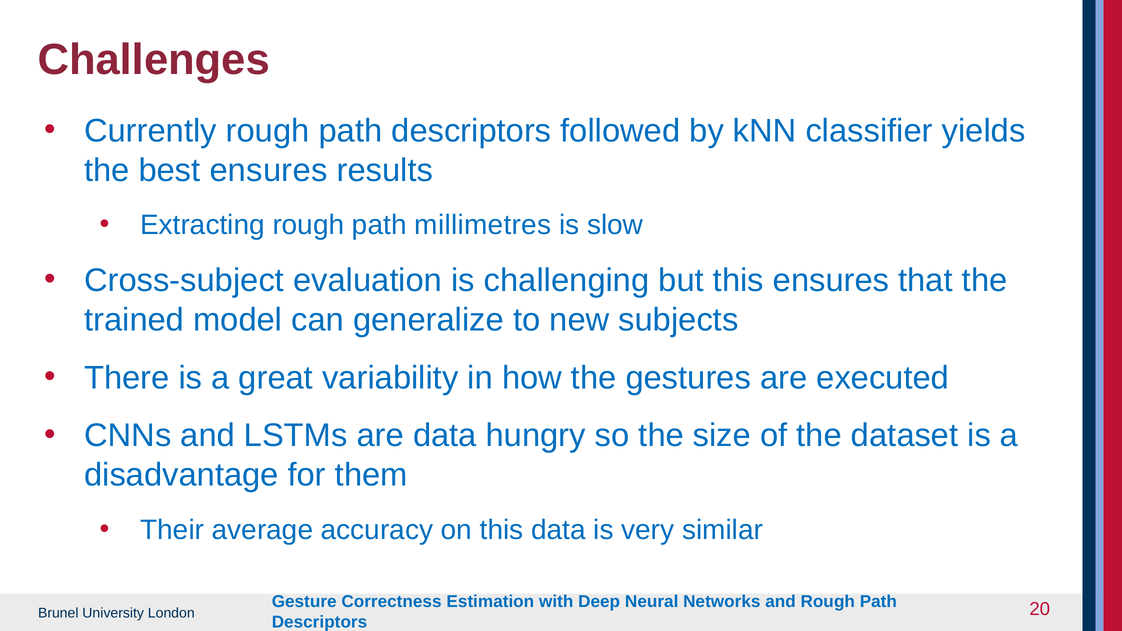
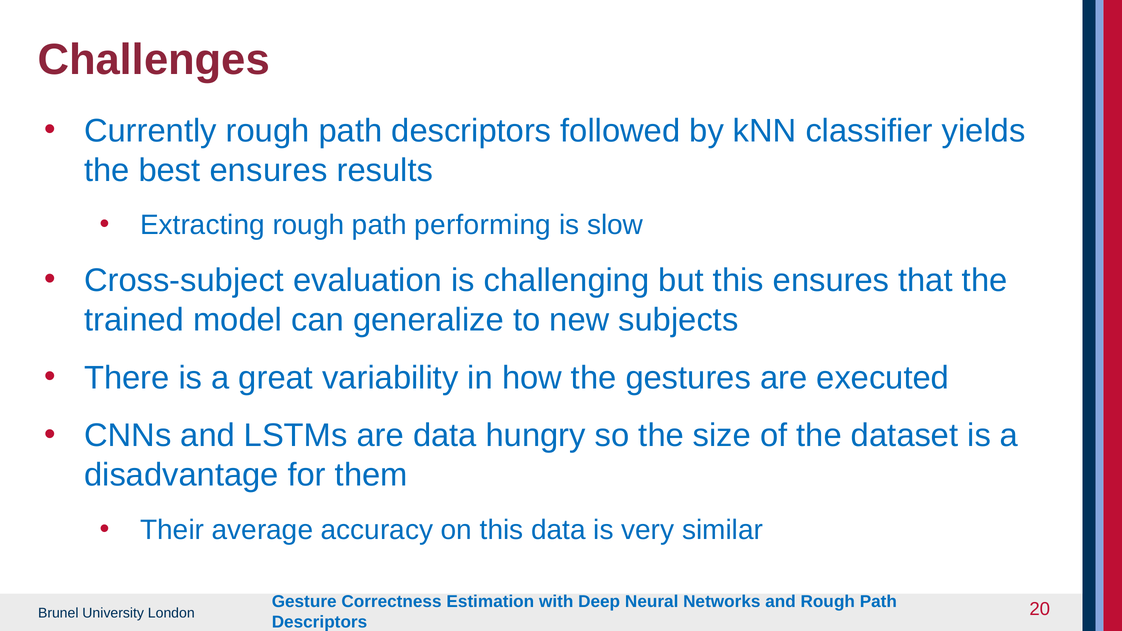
millimetres: millimetres -> performing
